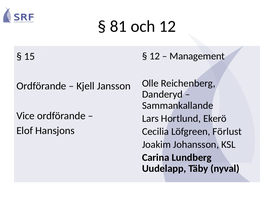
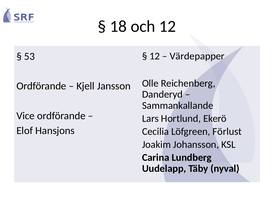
81: 81 -> 18
Management: Management -> Värdepapper
15: 15 -> 53
